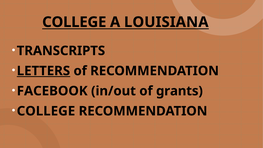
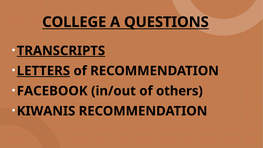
LOUISIANA: LOUISIANA -> QUESTIONS
TRANSCRIPTS underline: none -> present
grants: grants -> others
COLLEGE at (46, 111): COLLEGE -> KIWANIS
